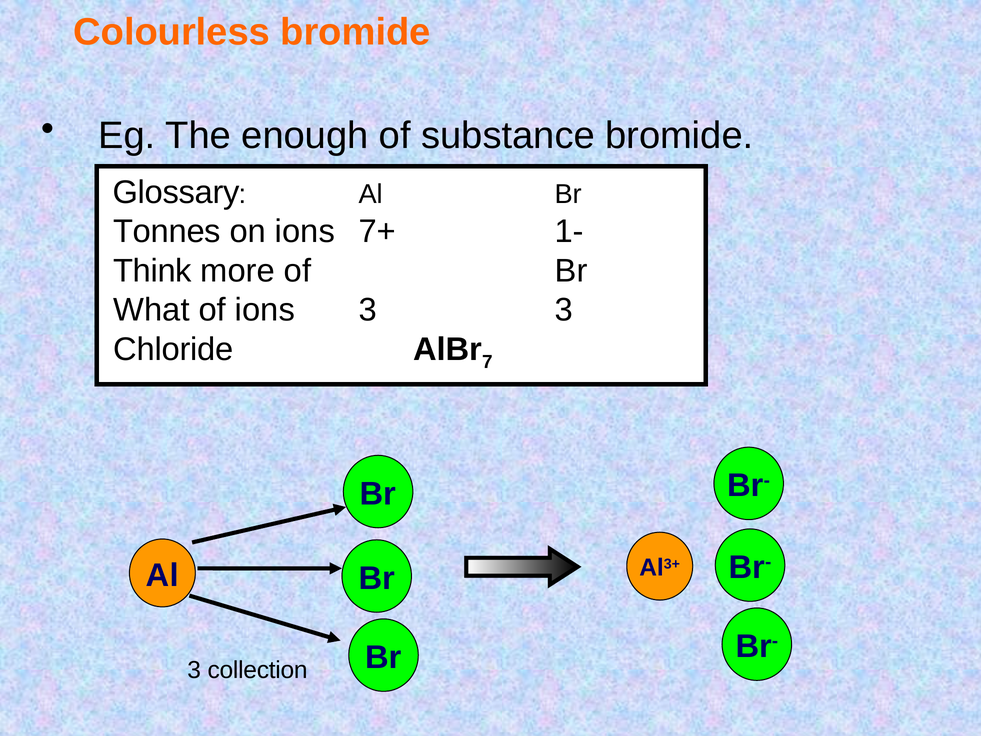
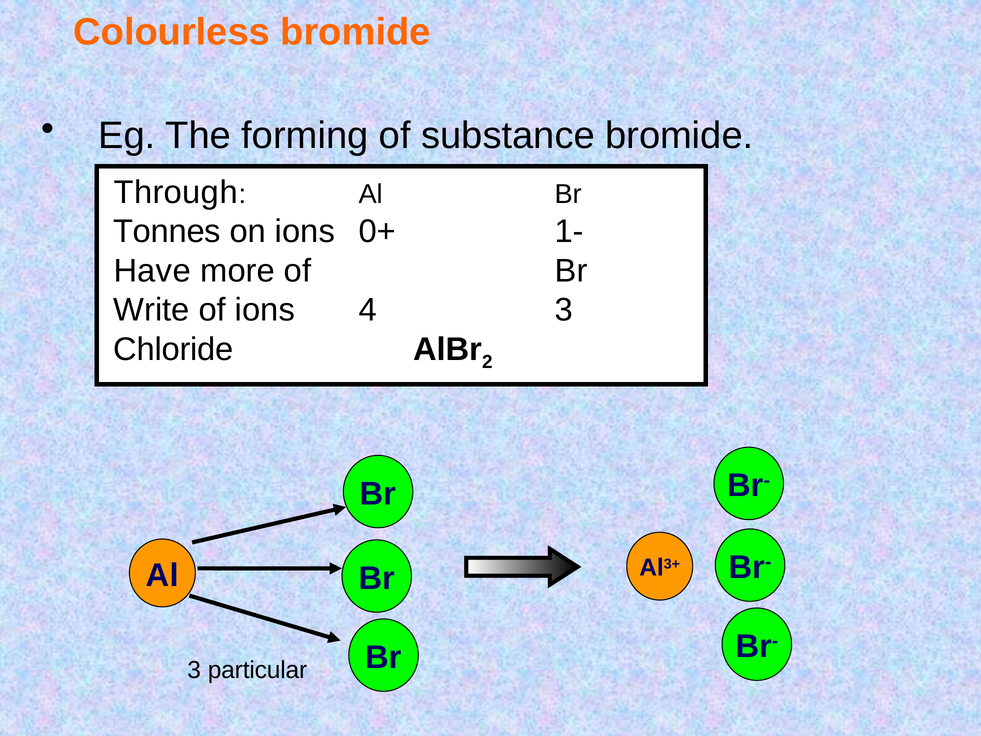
enough: enough -> forming
Glossary: Glossary -> Through
7+: 7+ -> 0+
Think: Think -> Have
What: What -> Write
ions 3: 3 -> 4
7: 7 -> 2
collection: collection -> particular
